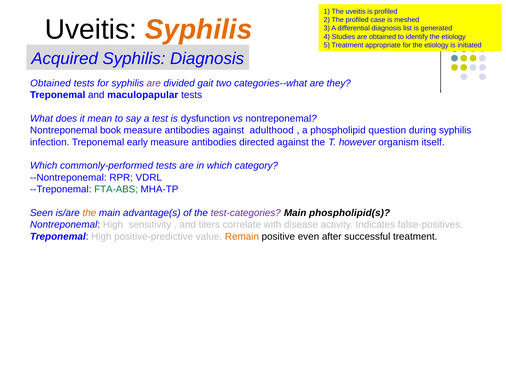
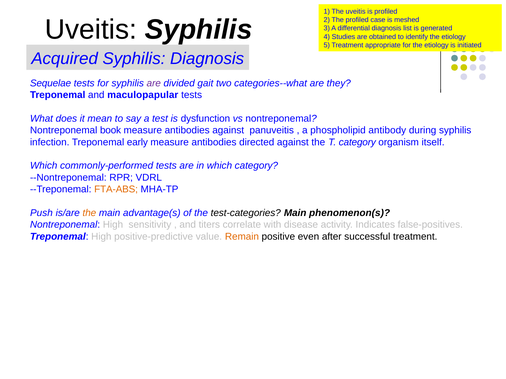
Syphilis at (199, 30) colour: orange -> black
Obtained at (50, 83): Obtained -> Sequelae
adulthood: adulthood -> panuveitis
question: question -> antibody
T however: however -> category
FTA-ABS colour: green -> orange
Seen: Seen -> Push
test-categories colour: purple -> black
phospholipid(s: phospholipid(s -> phenomenon(s
